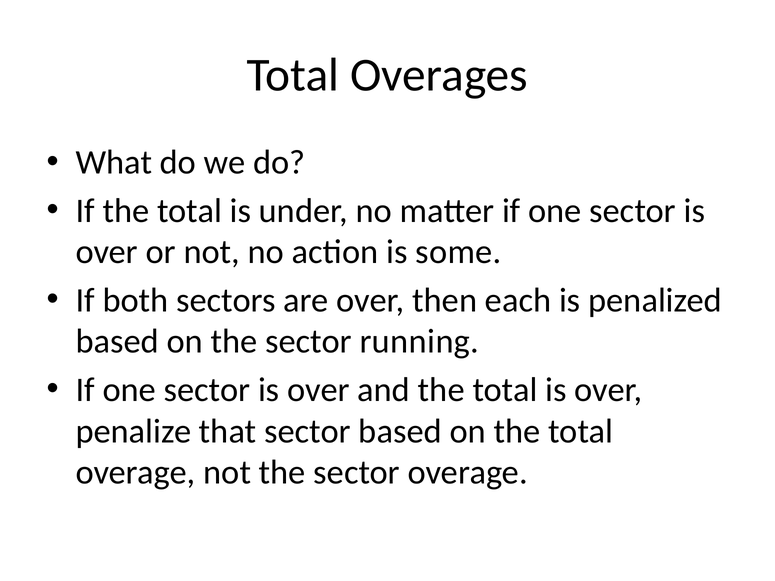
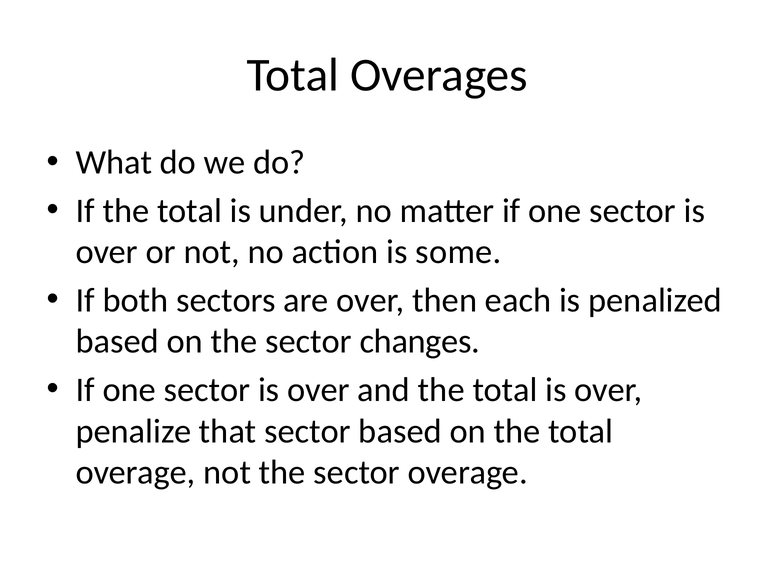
running: running -> changes
